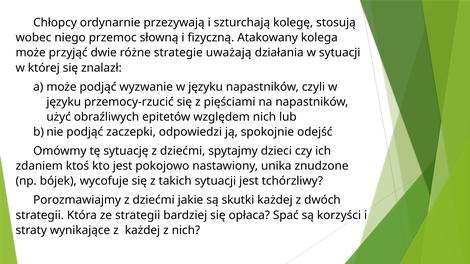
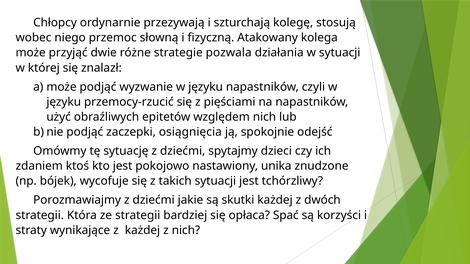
uważają: uważają -> pozwala
odpowiedzi: odpowiedzi -> osiągnięcia
